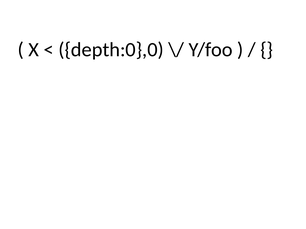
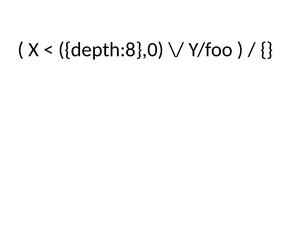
depth:0},0: depth:0},0 -> depth:8},0
